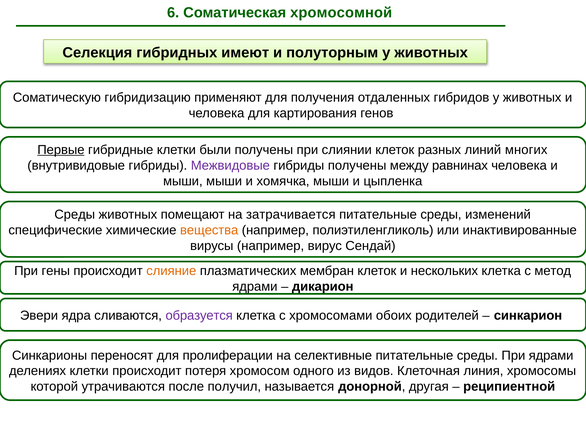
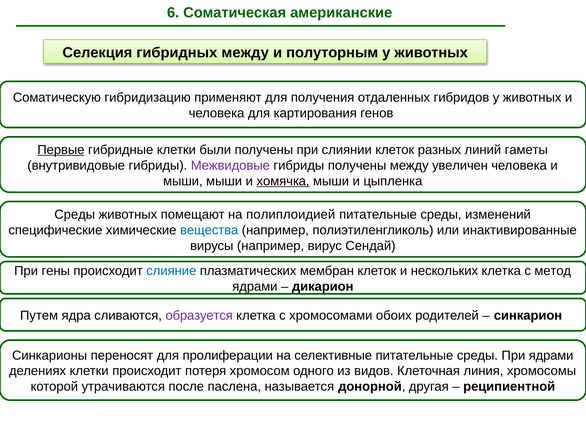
хромосомной: хромосомной -> американские
гибридных имеют: имеют -> между
многих: многих -> гаметы
равнинах: равнинах -> увеличен
хомячка underline: none -> present
затрачивается: затрачивается -> полиплоидией
вещества colour: orange -> blue
слияние colour: orange -> blue
Эвери: Эвери -> Путем
получил: получил -> паслена
